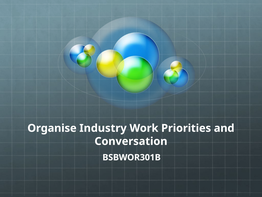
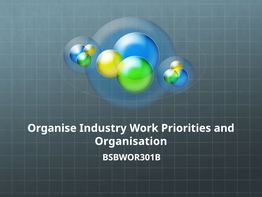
Conversation: Conversation -> Organisation
